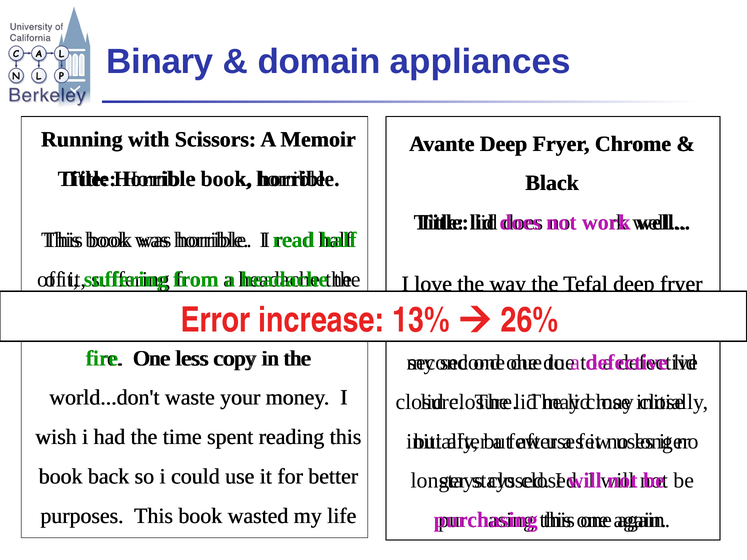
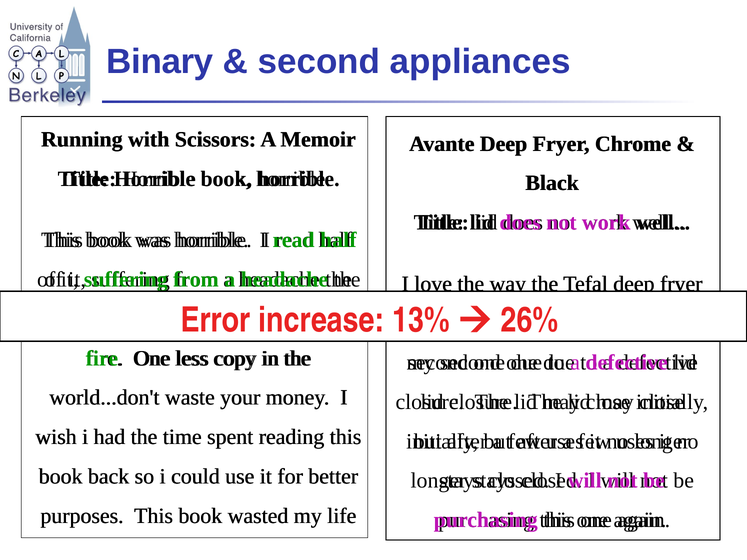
domain at (319, 62): domain -> second
